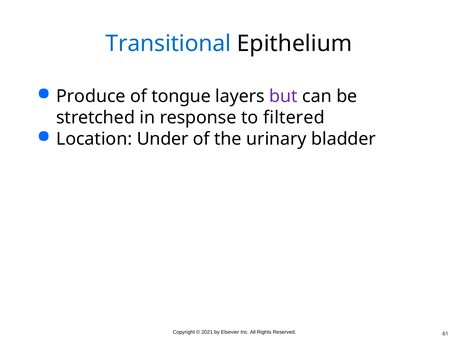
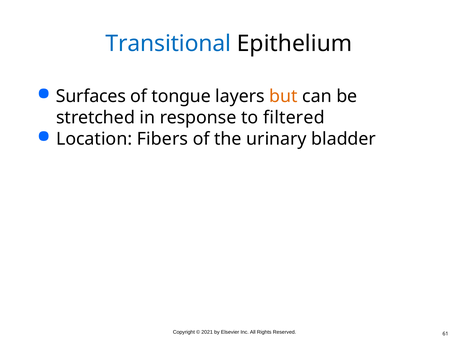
Produce: Produce -> Surfaces
but colour: purple -> orange
Under: Under -> Fibers
